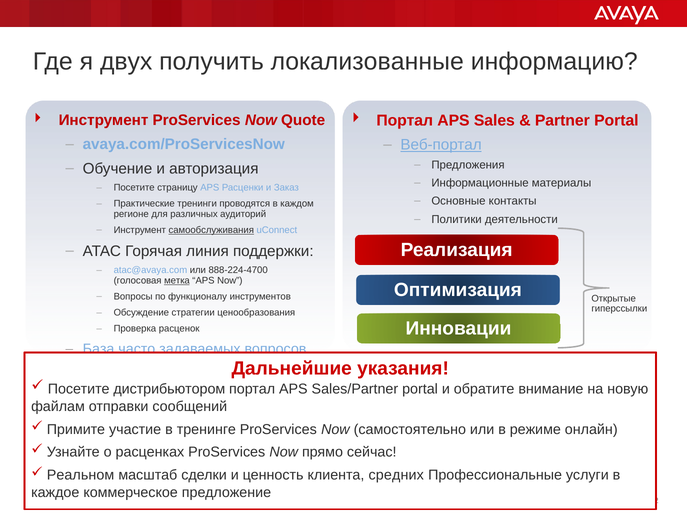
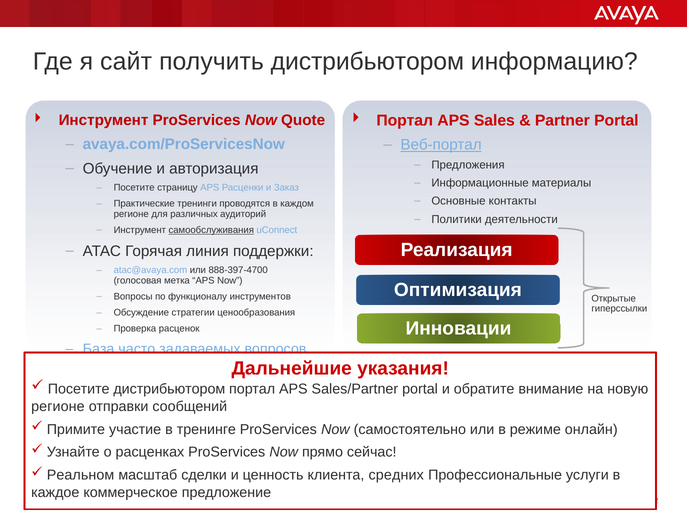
двух: двух -> сайт
получить локализованные: локализованные -> дистрибьютором
888-224-4700: 888-224-4700 -> 888-397-4700
метка underline: present -> none
файлам at (58, 407): файлам -> регионе
